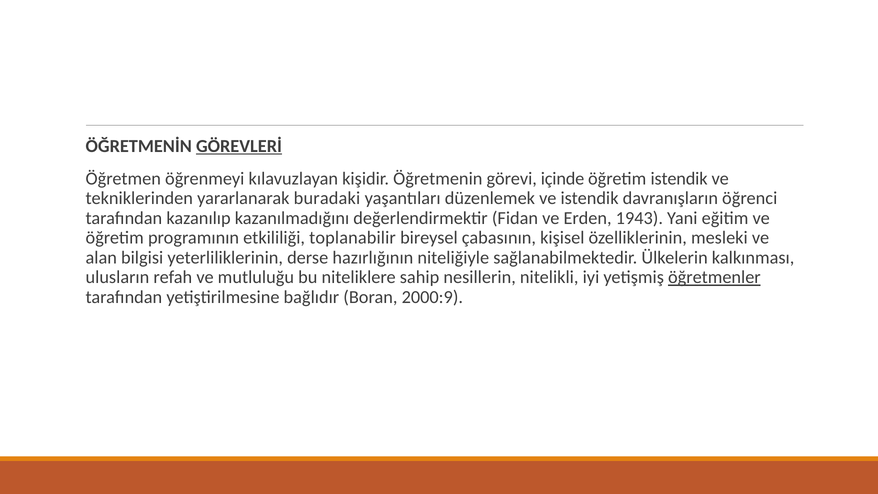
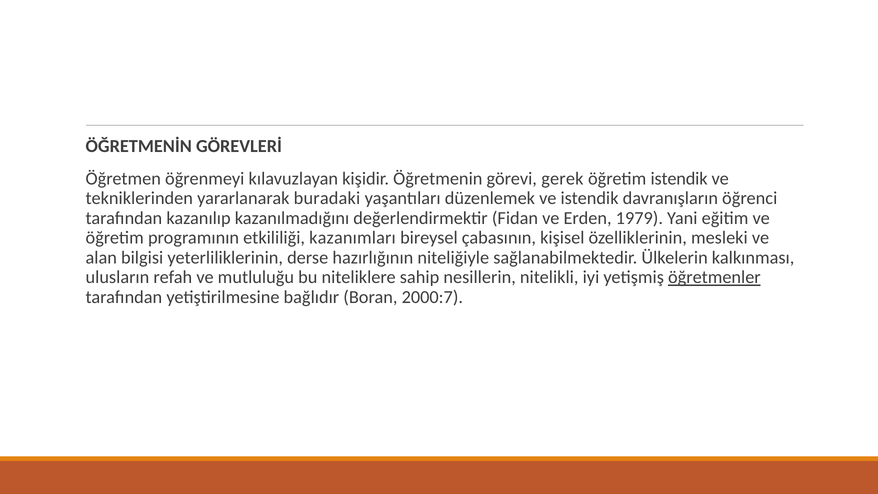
GÖREVLERİ underline: present -> none
içinde: içinde -> gerek
1943: 1943 -> 1979
toplanabilir: toplanabilir -> kazanımları
2000:9: 2000:9 -> 2000:7
